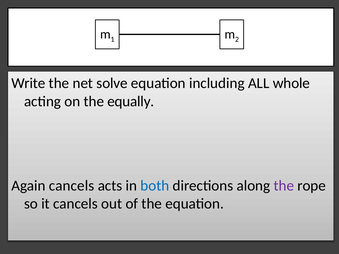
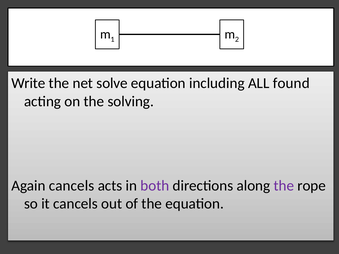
whole: whole -> found
equally: equally -> solving
both colour: blue -> purple
